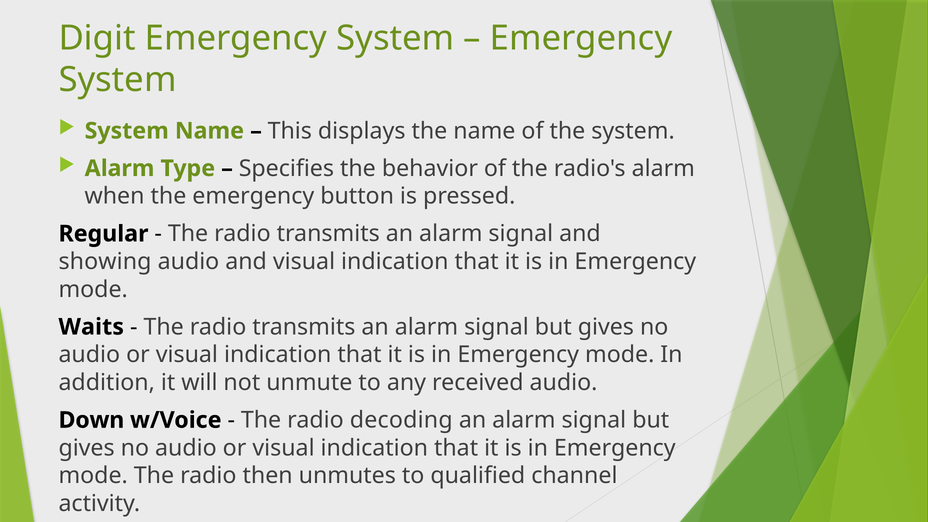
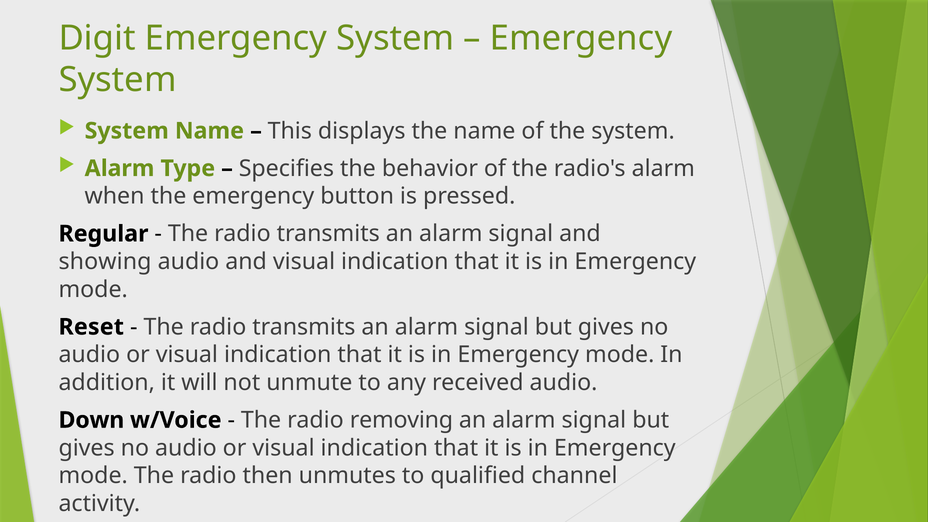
Waits: Waits -> Reset
decoding: decoding -> removing
